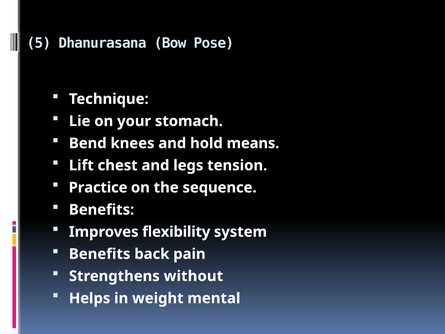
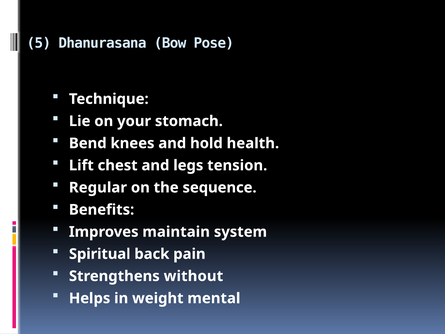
means: means -> health
Practice: Practice -> Regular
flexibility: flexibility -> maintain
Benefits at (100, 254): Benefits -> Spiritual
